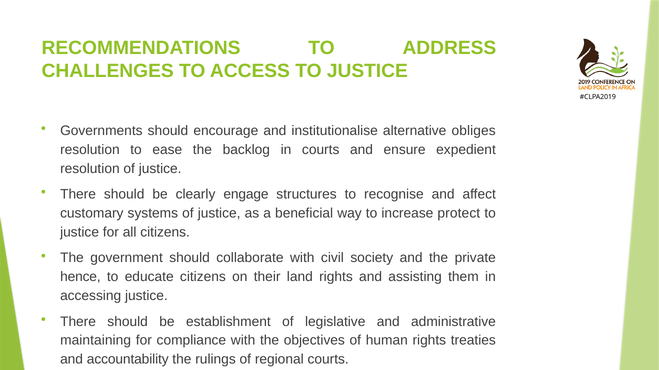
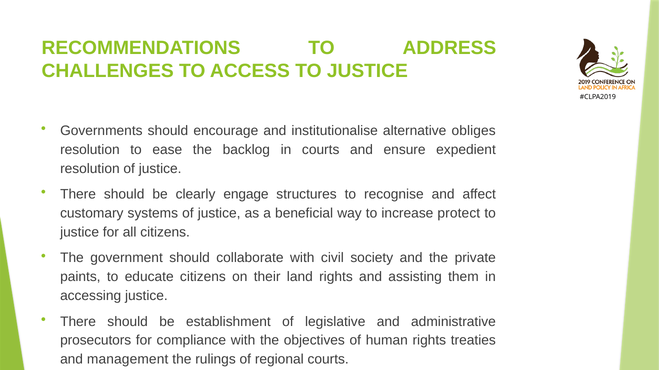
hence: hence -> paints
maintaining: maintaining -> prosecutors
accountability: accountability -> management
